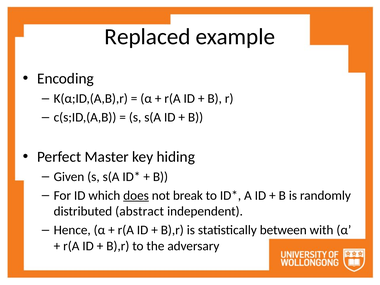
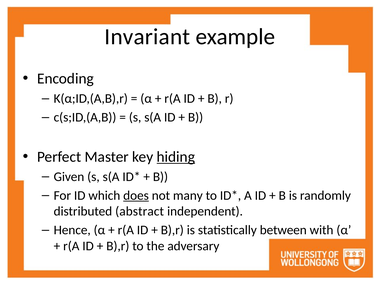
Replaced: Replaced -> Invariant
hiding underline: none -> present
break: break -> many
